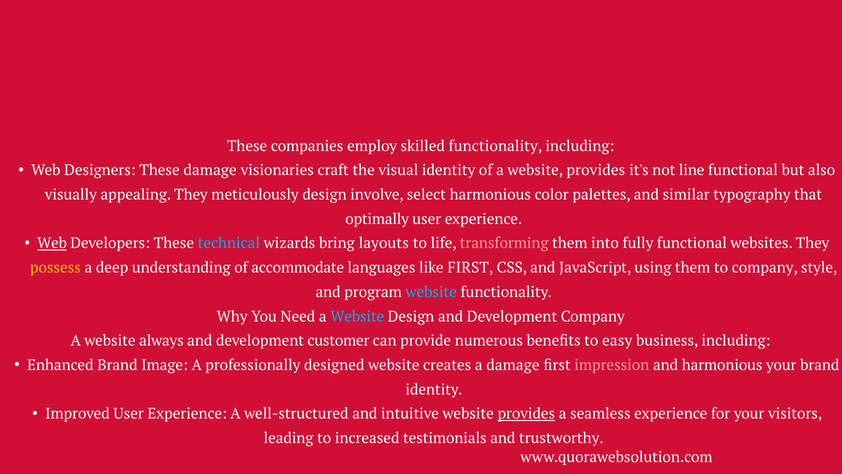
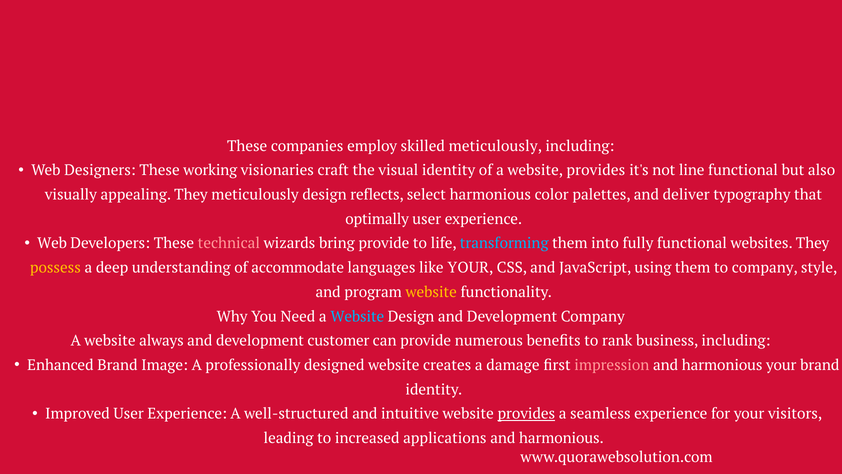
skilled functionality: functionality -> meticulously
These damage: damage -> working
involve: involve -> reflects
similar: similar -> deliver
Web at (52, 243) underline: present -> none
technical colour: light blue -> pink
bring layouts: layouts -> provide
transforming colour: pink -> light blue
like FIRST: FIRST -> YOUR
website at (431, 292) colour: light blue -> yellow
easy: easy -> rank
testimonials: testimonials -> applications
trustworthy at (561, 438): trustworthy -> harmonious
